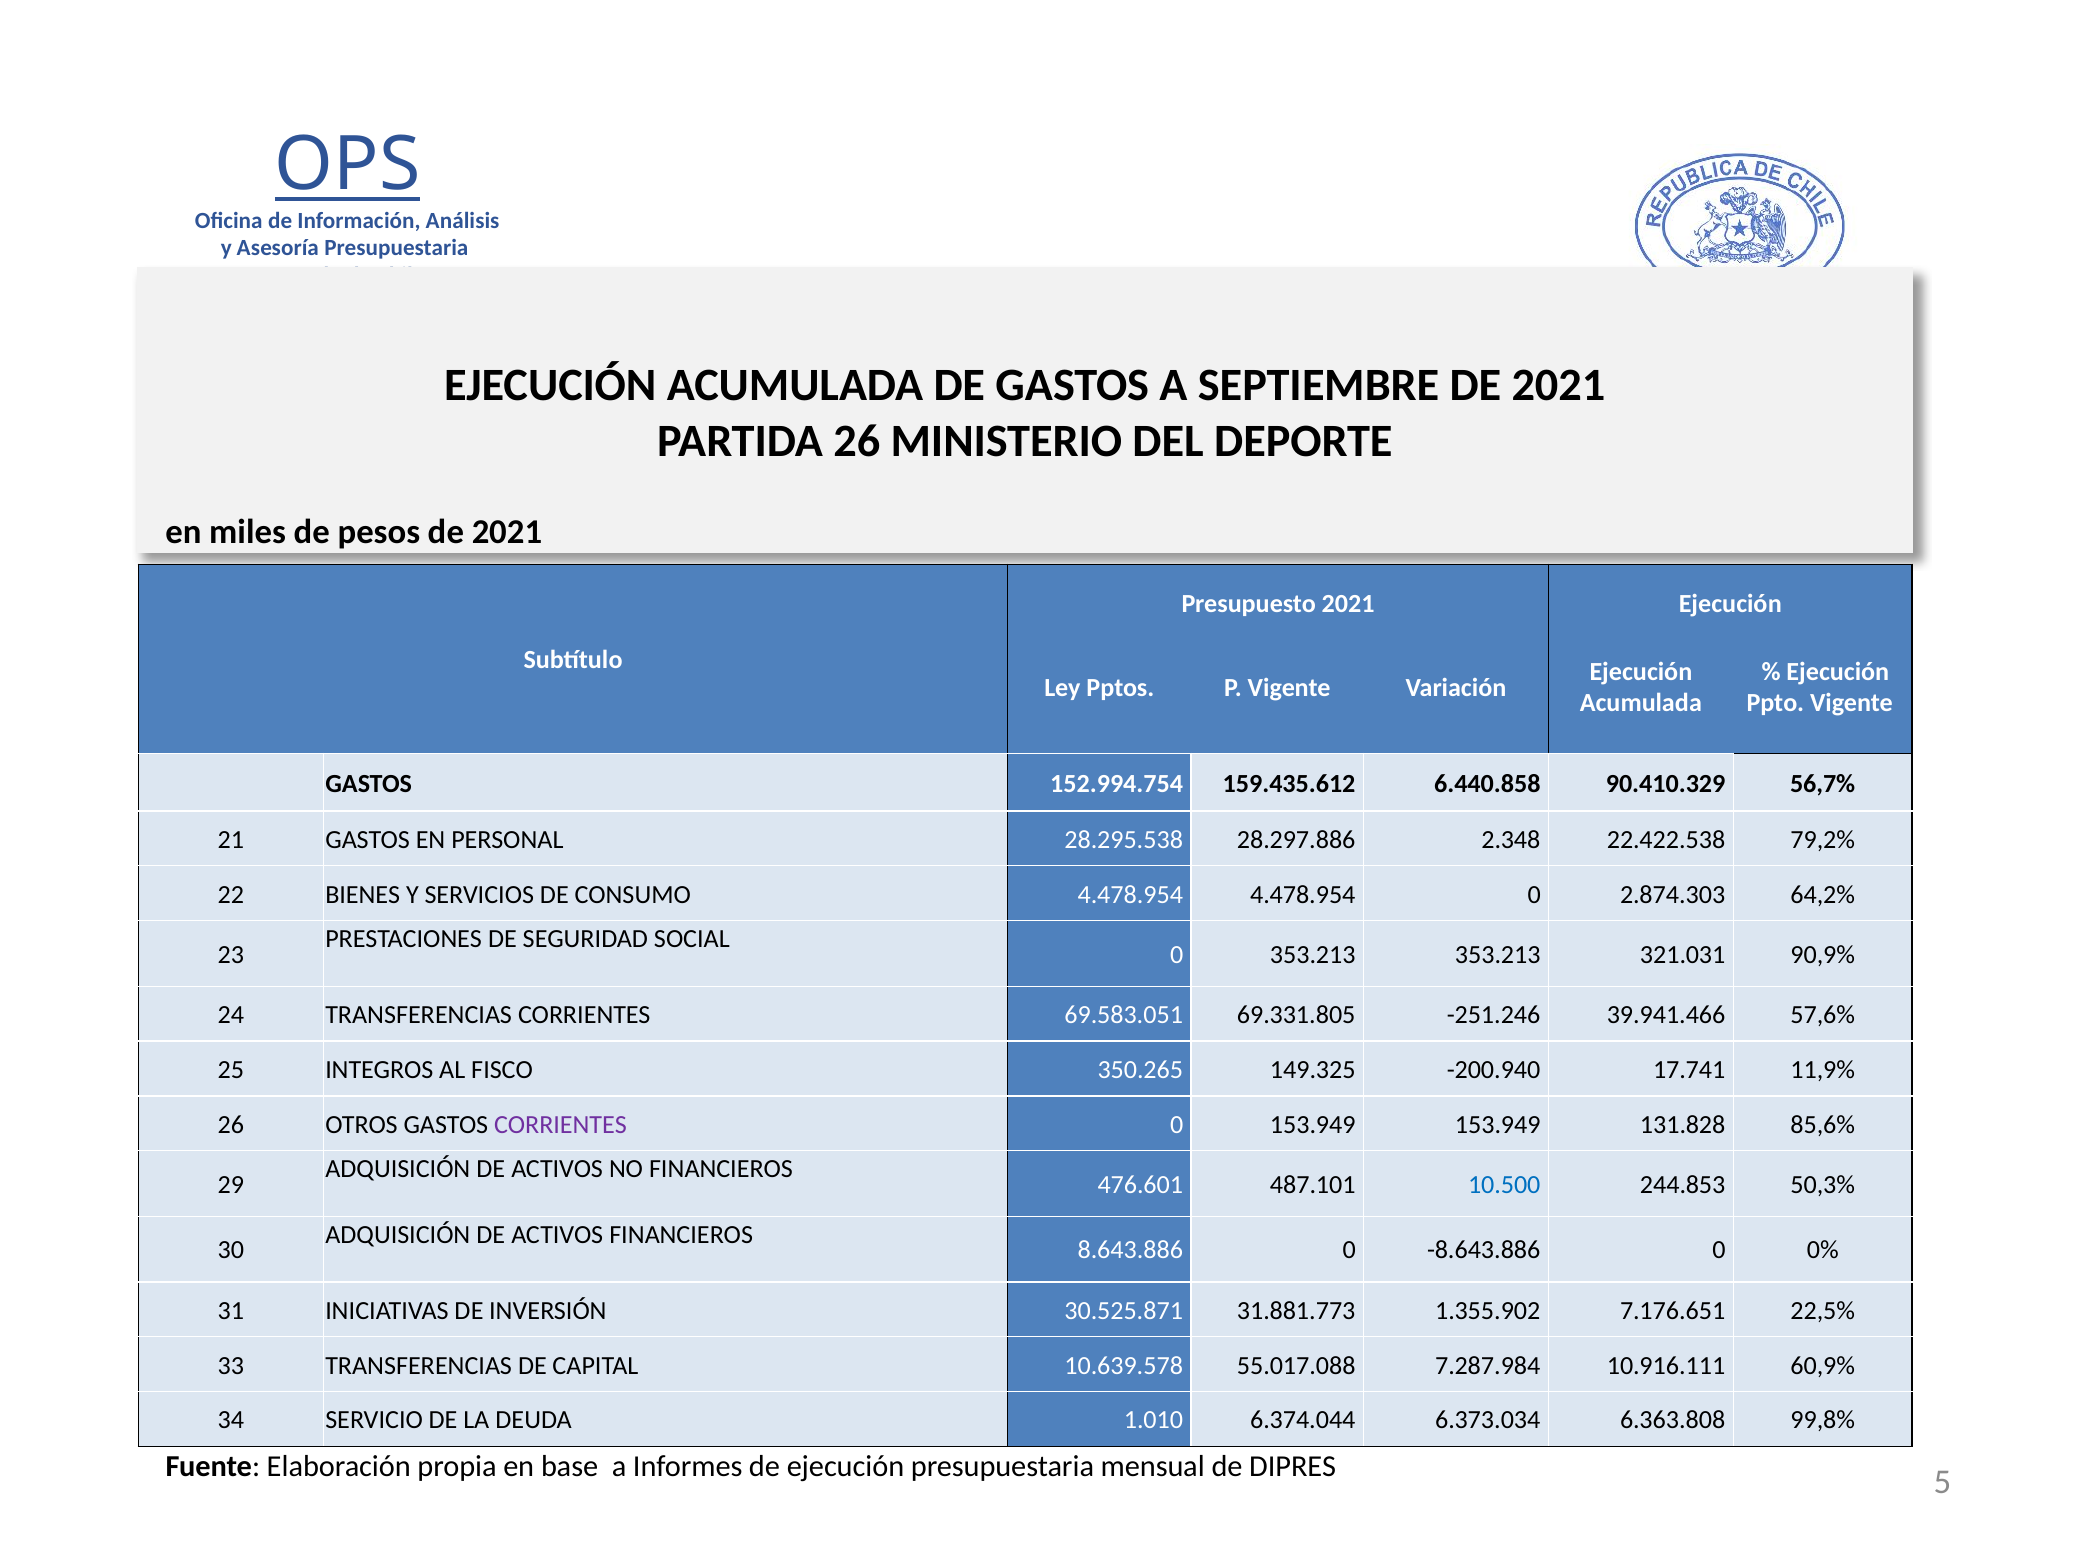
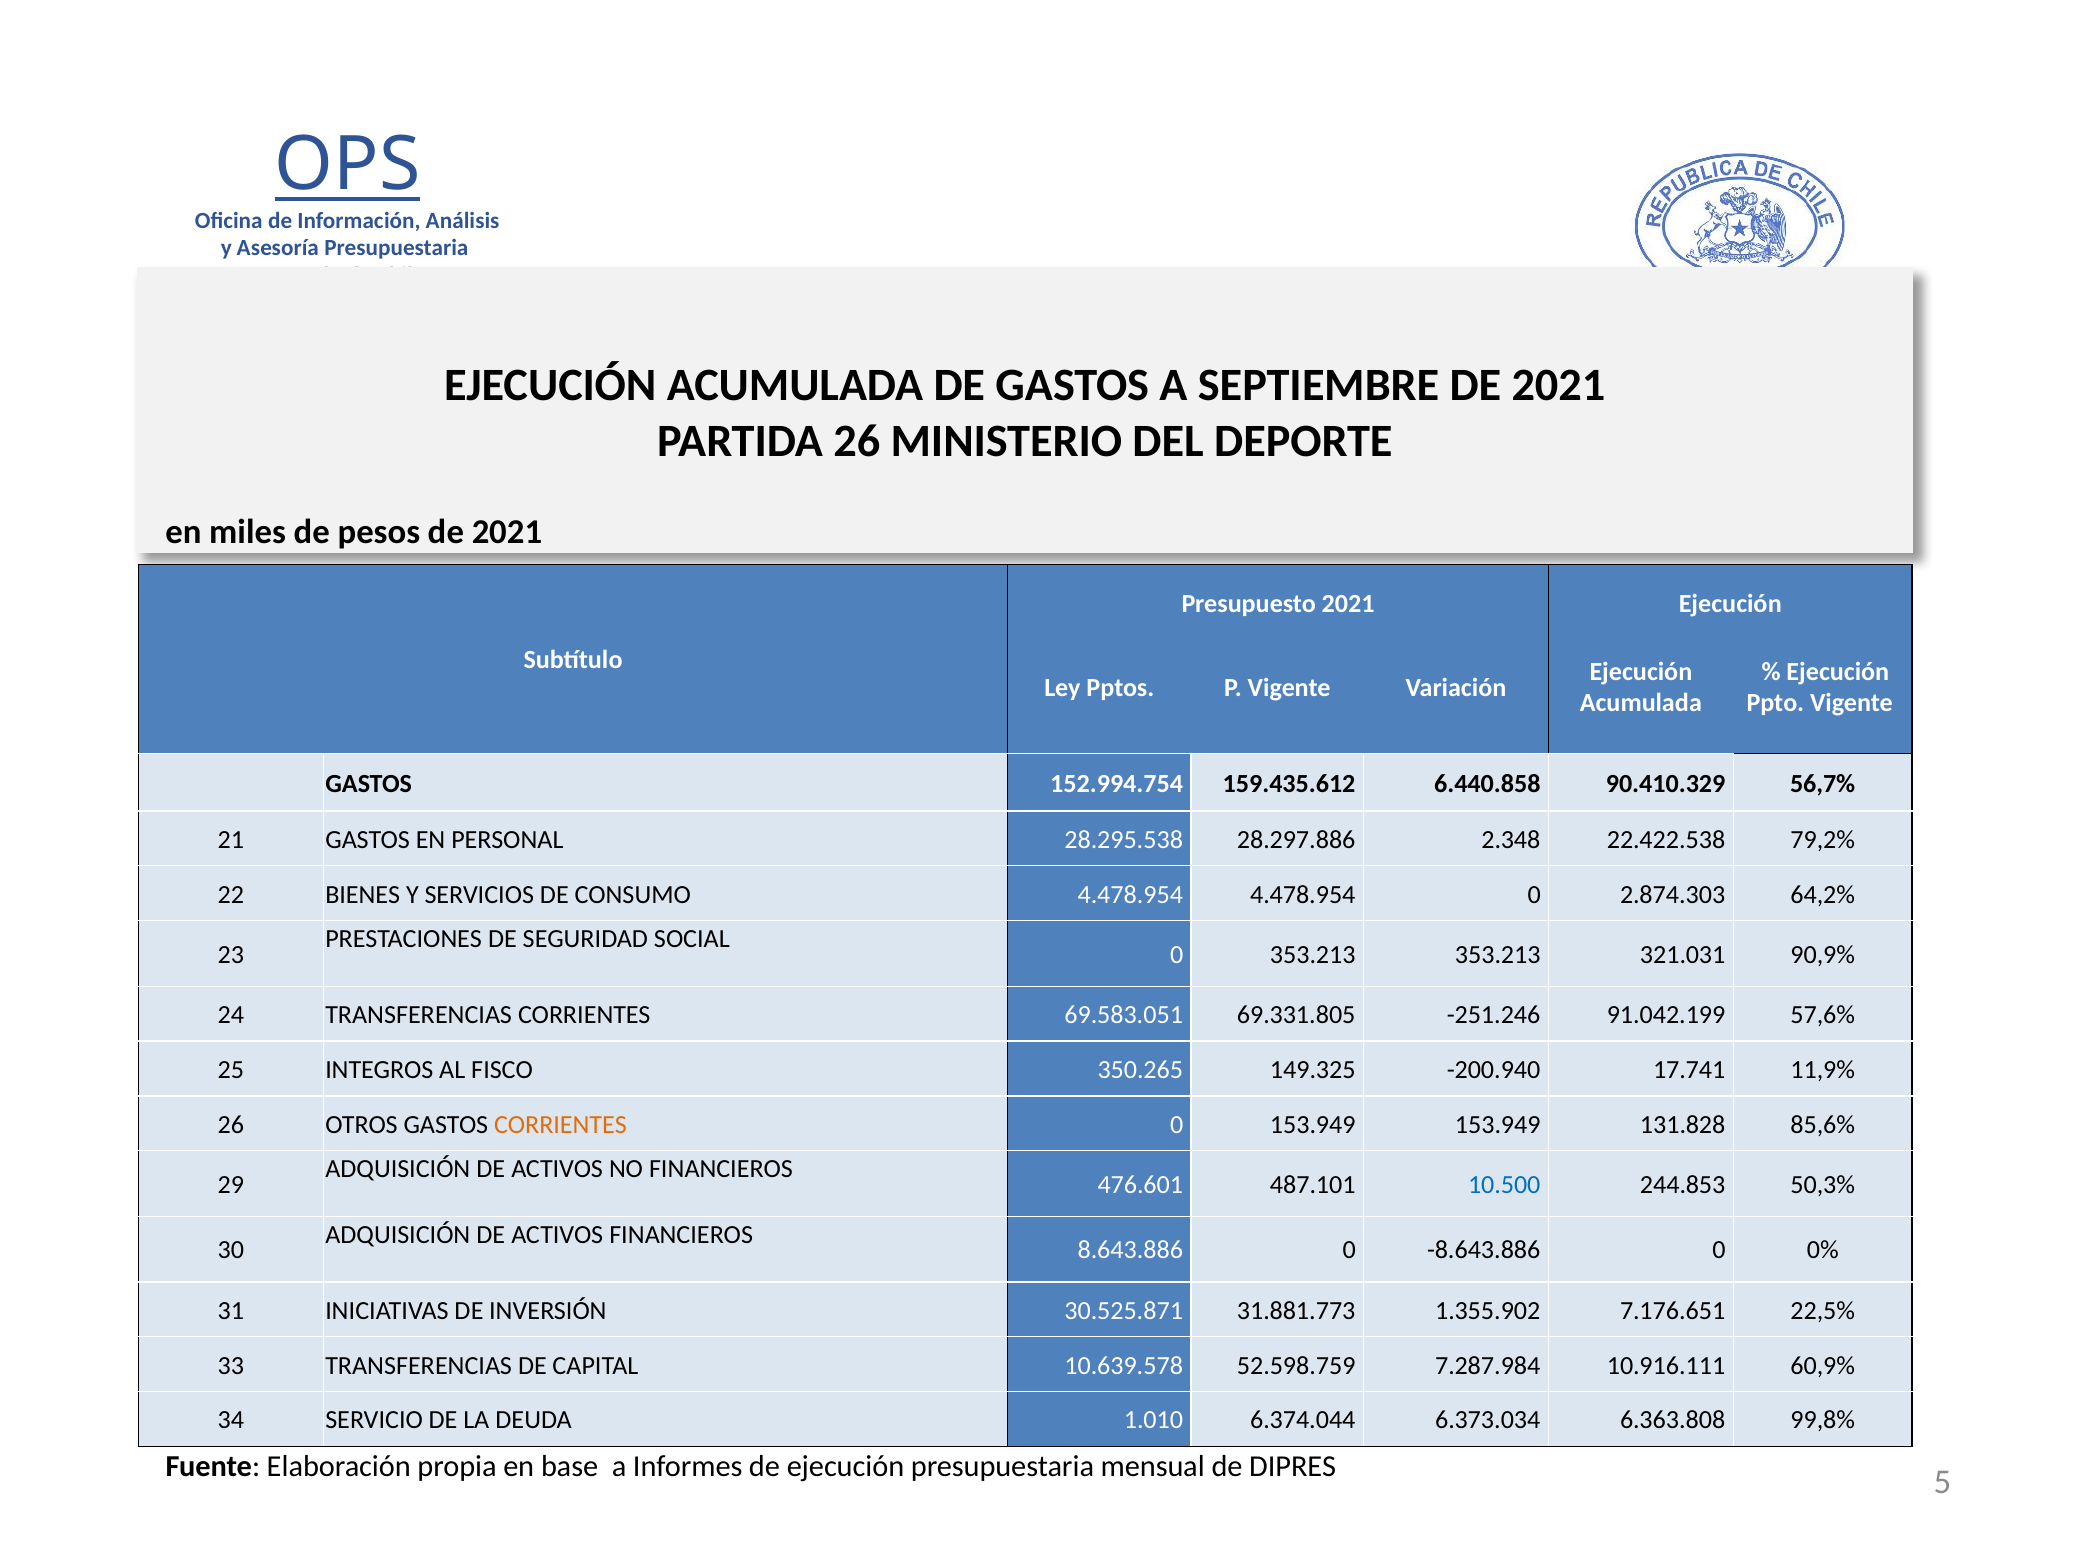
39.941.466: 39.941.466 -> 91.042.199
CORRIENTES at (560, 1125) colour: purple -> orange
55.017.088: 55.017.088 -> 52.598.759
